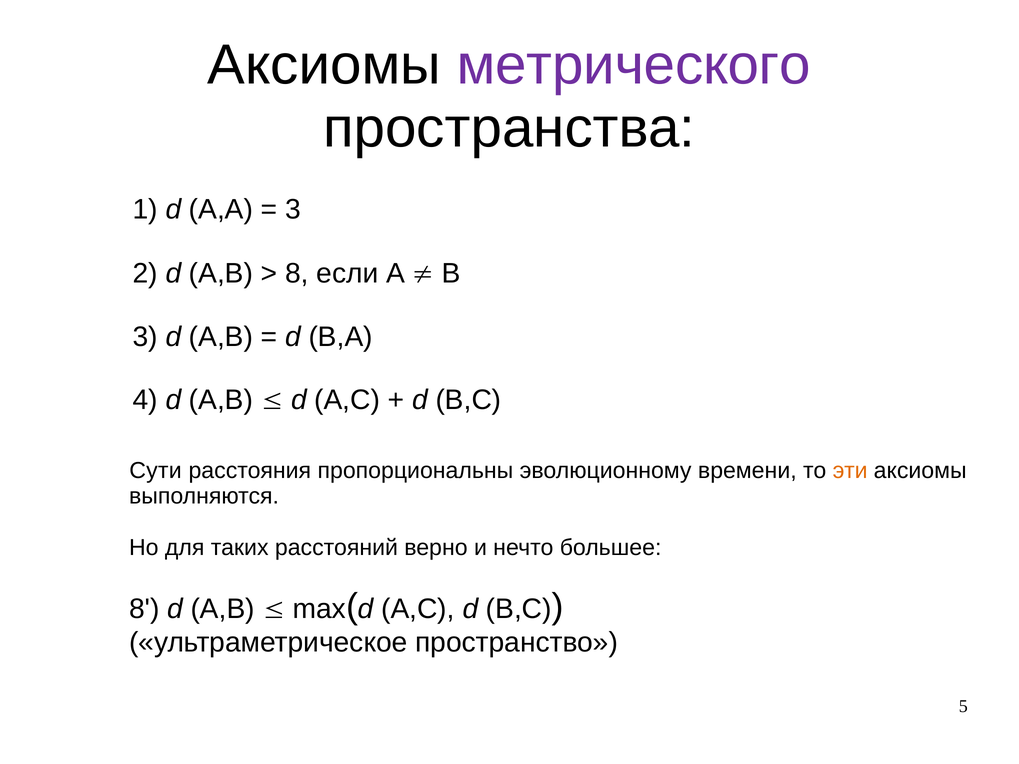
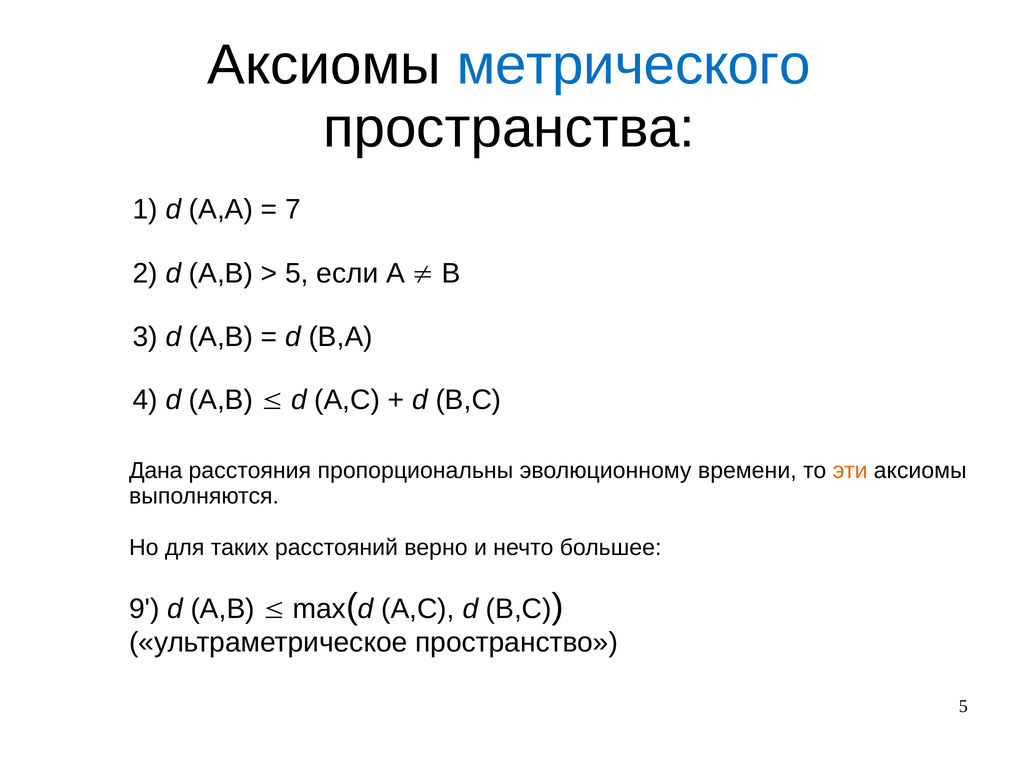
метрического colour: purple -> blue
3 at (293, 210): 3 -> 7
8 at (297, 274): 8 -> 5
Сути: Сути -> Дана
8 at (144, 609): 8 -> 9
